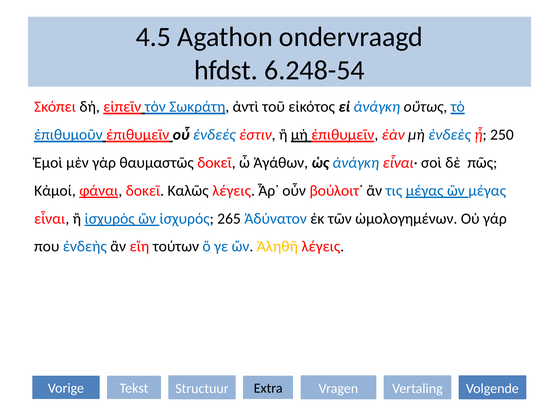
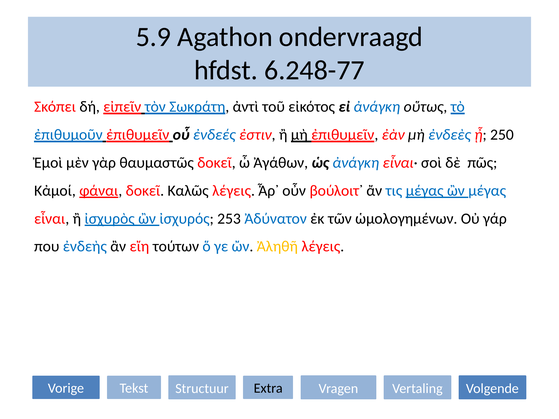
4.5: 4.5 -> 5.9
6.248-54: 6.248-54 -> 6.248-77
265: 265 -> 253
